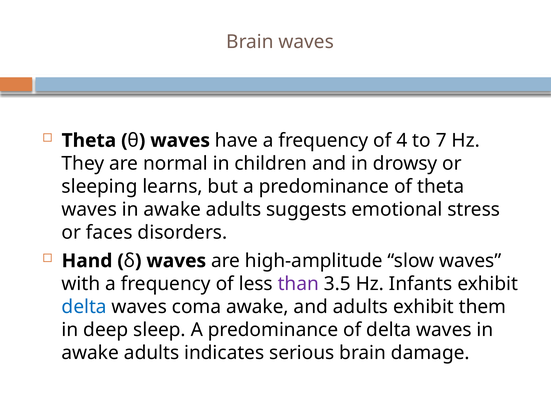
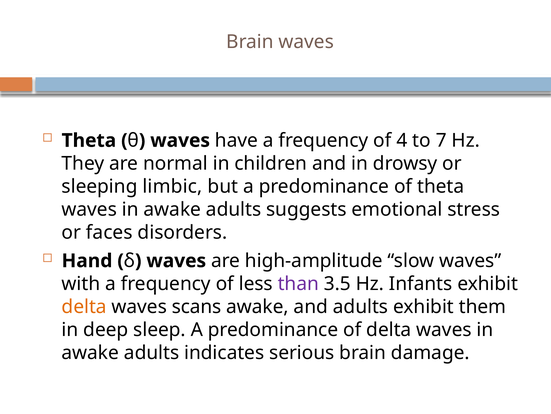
learns: learns -> limbic
delta at (84, 306) colour: blue -> orange
coma: coma -> scans
